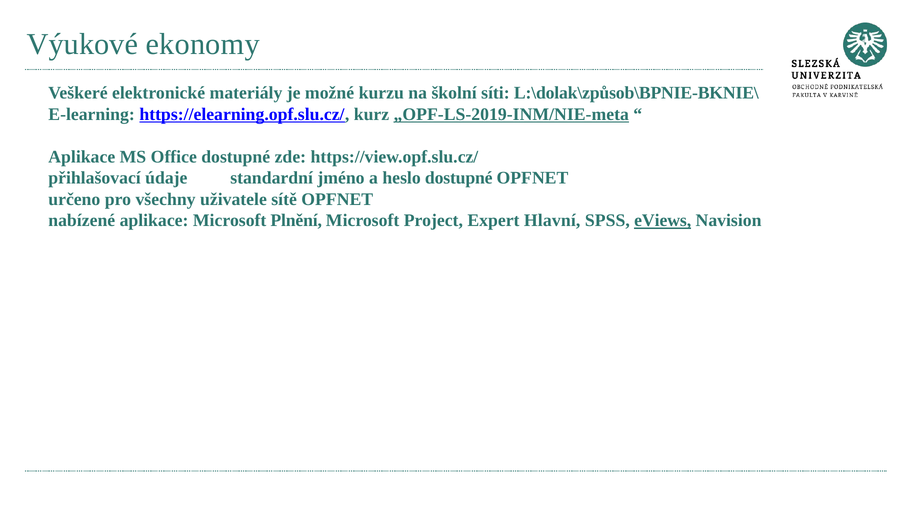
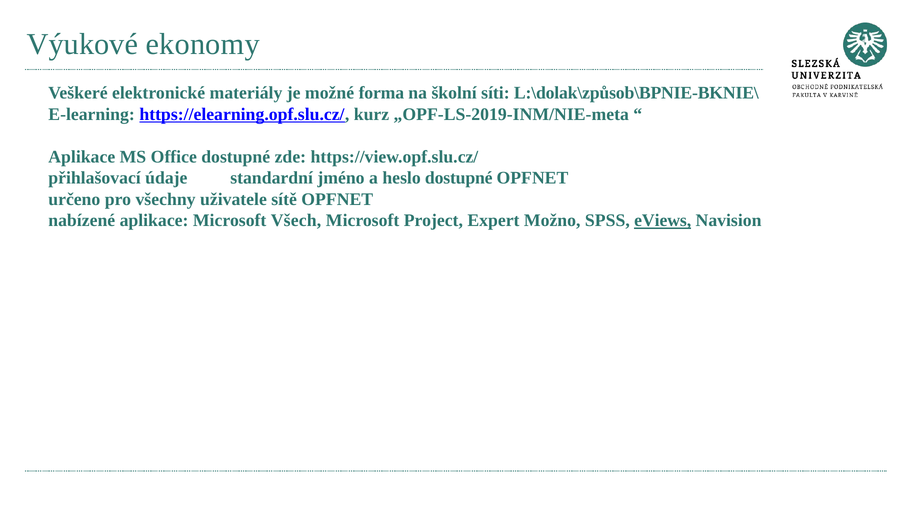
kurzu: kurzu -> forma
„OPF-LS-2019-INM/NIE-meta underline: present -> none
Plnění: Plnění -> Všech
Hlavní: Hlavní -> Možno
